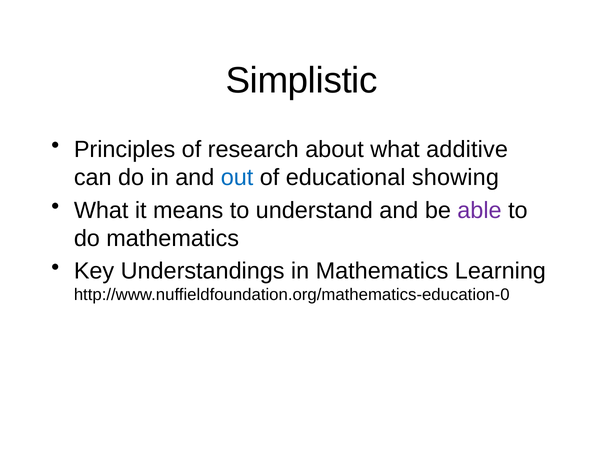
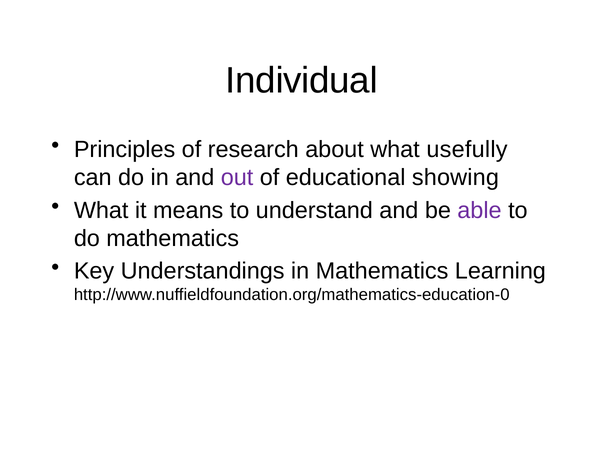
Simplistic: Simplistic -> Individual
additive: additive -> usefully
out colour: blue -> purple
